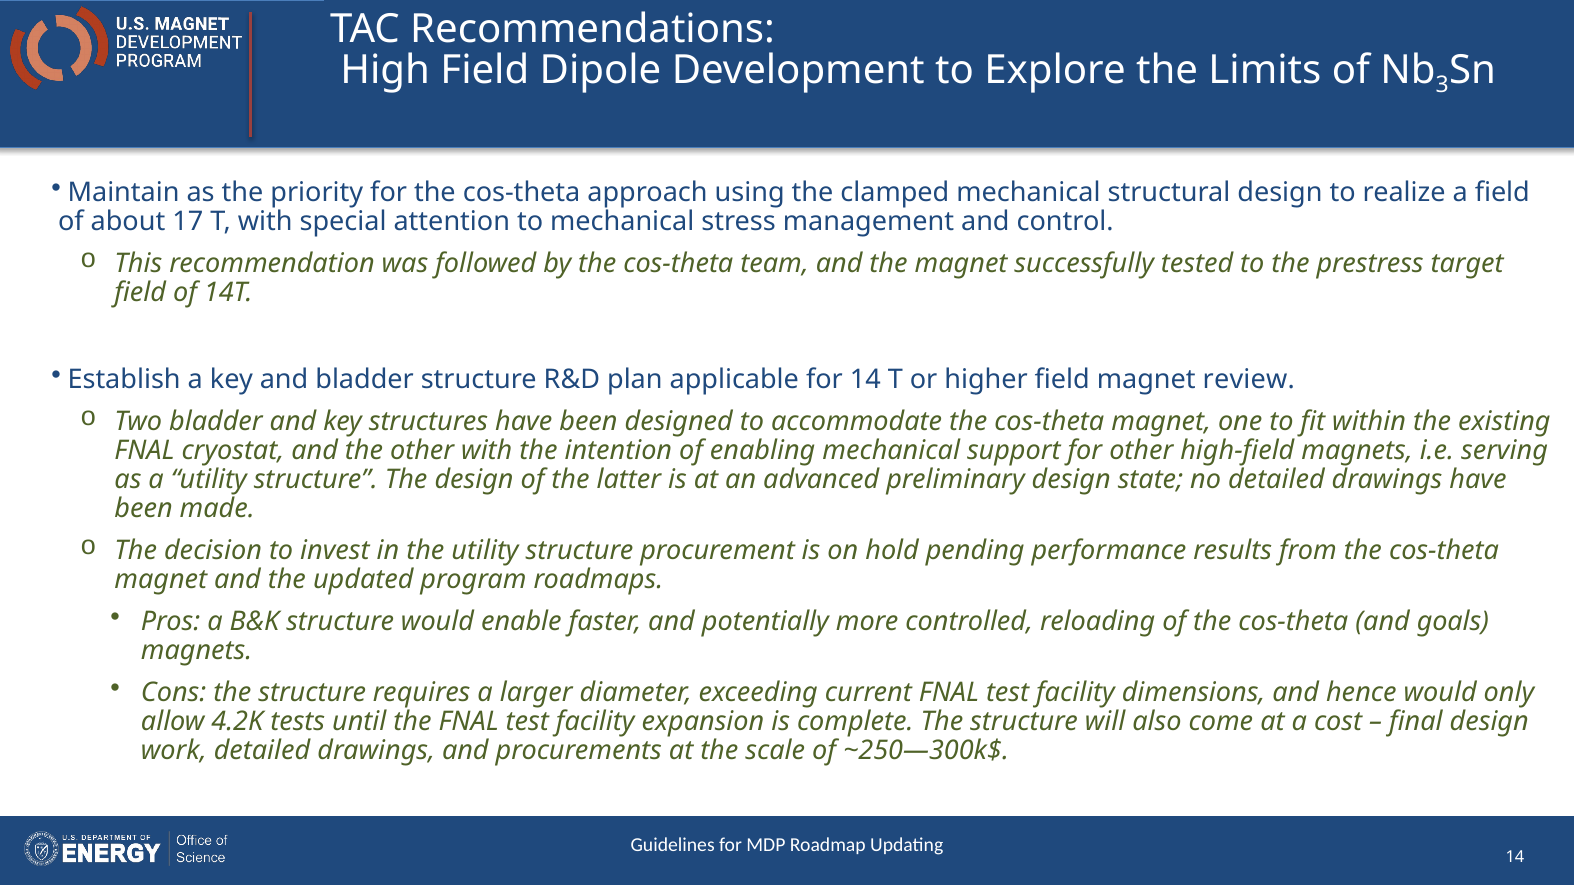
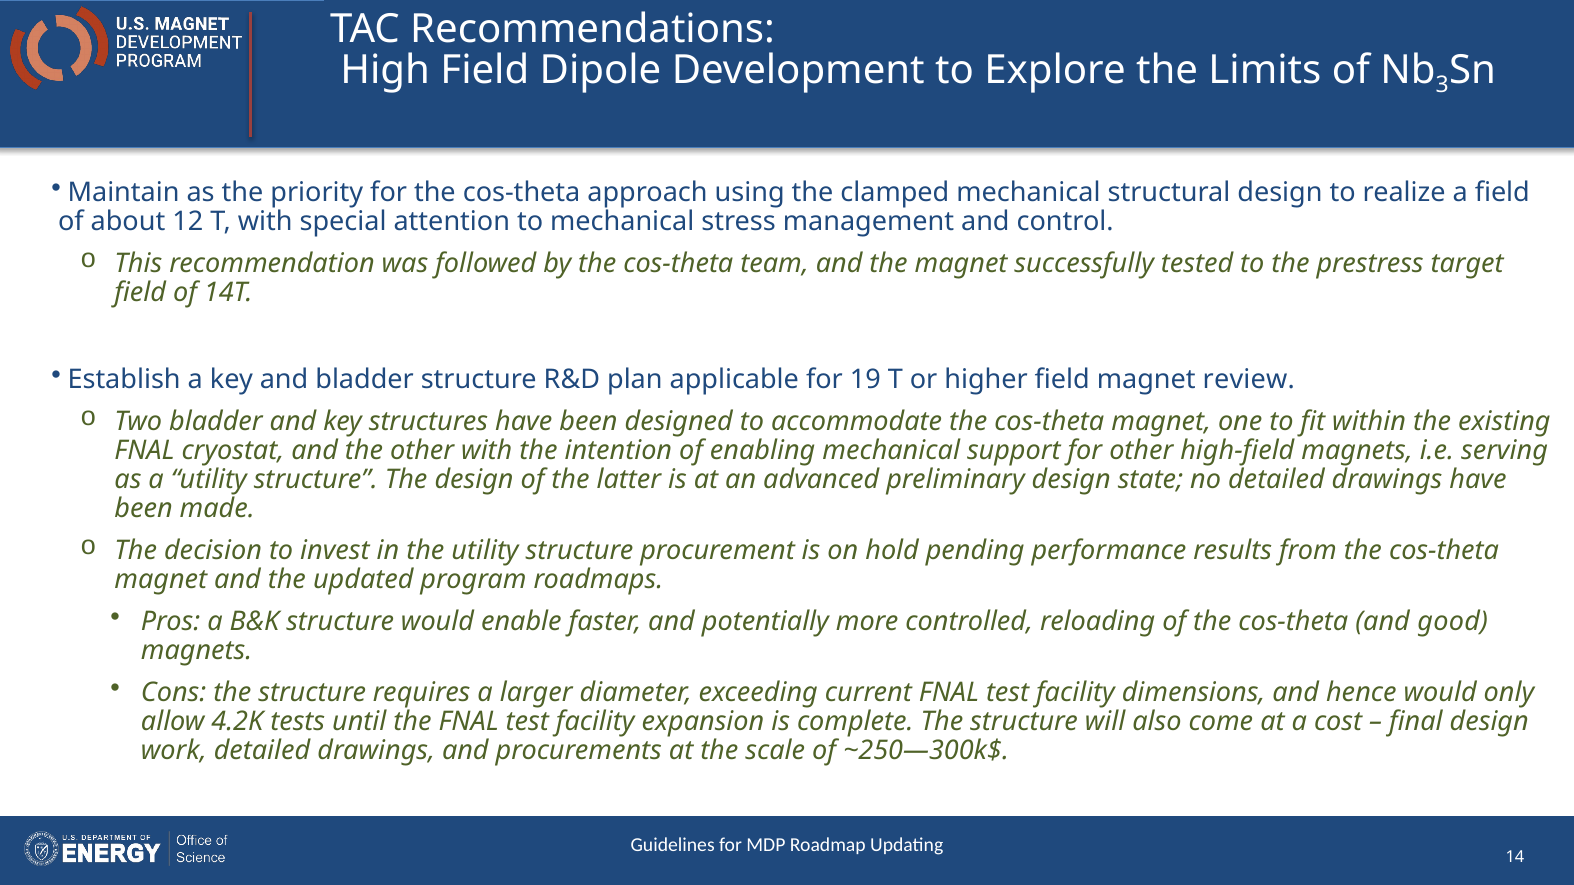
17: 17 -> 12
for 14: 14 -> 19
goals: goals -> good
